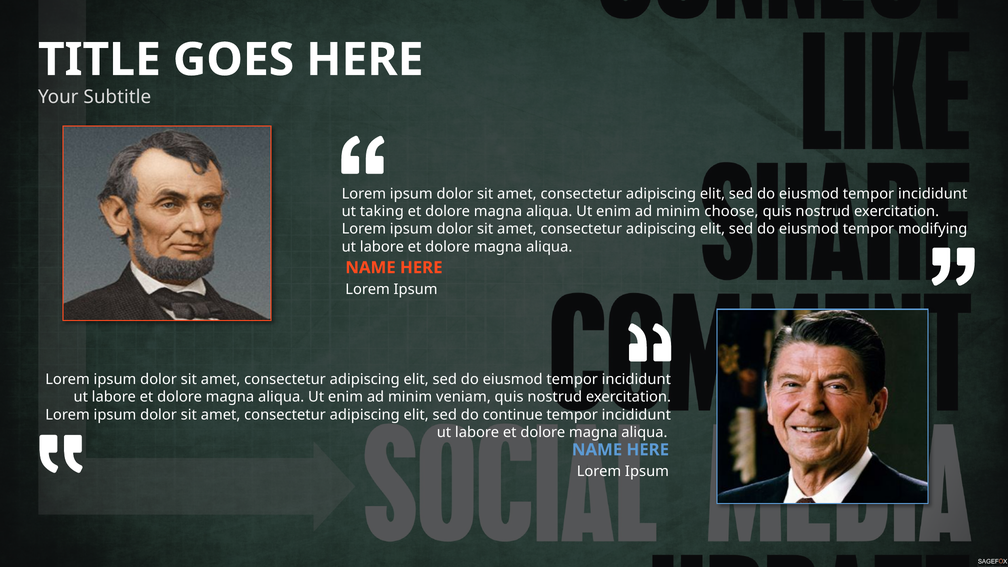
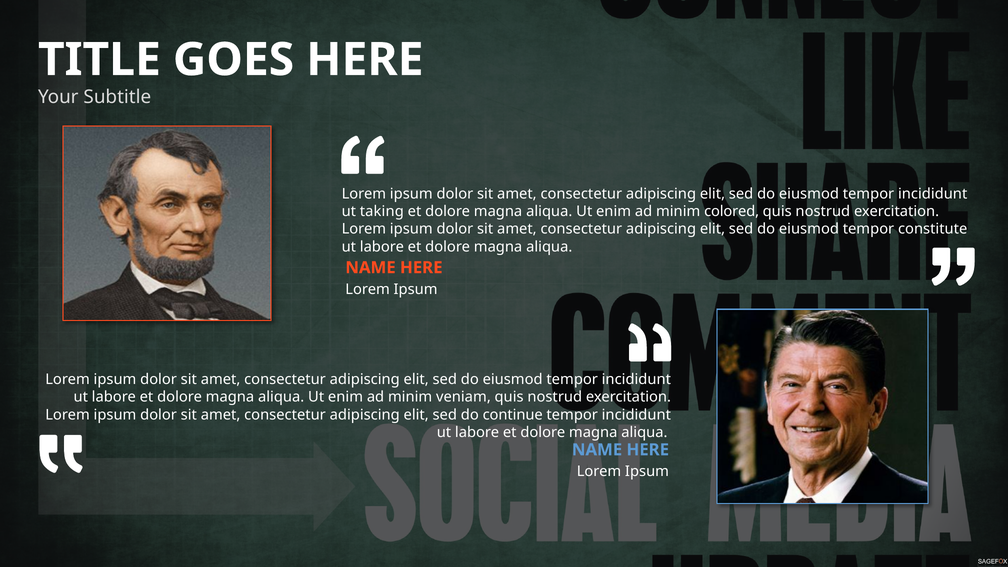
choose: choose -> colored
modifying: modifying -> constitute
